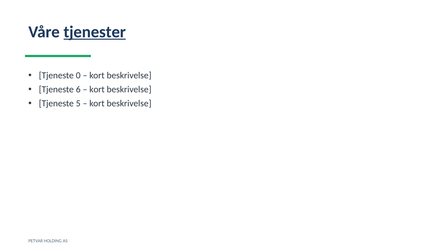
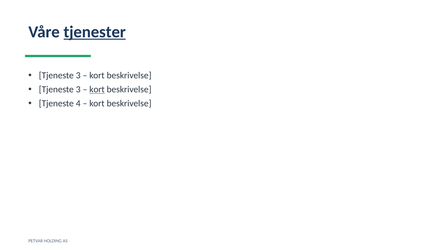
0 at (78, 76): 0 -> 3
6 at (78, 89): 6 -> 3
kort at (97, 89) underline: none -> present
5: 5 -> 4
